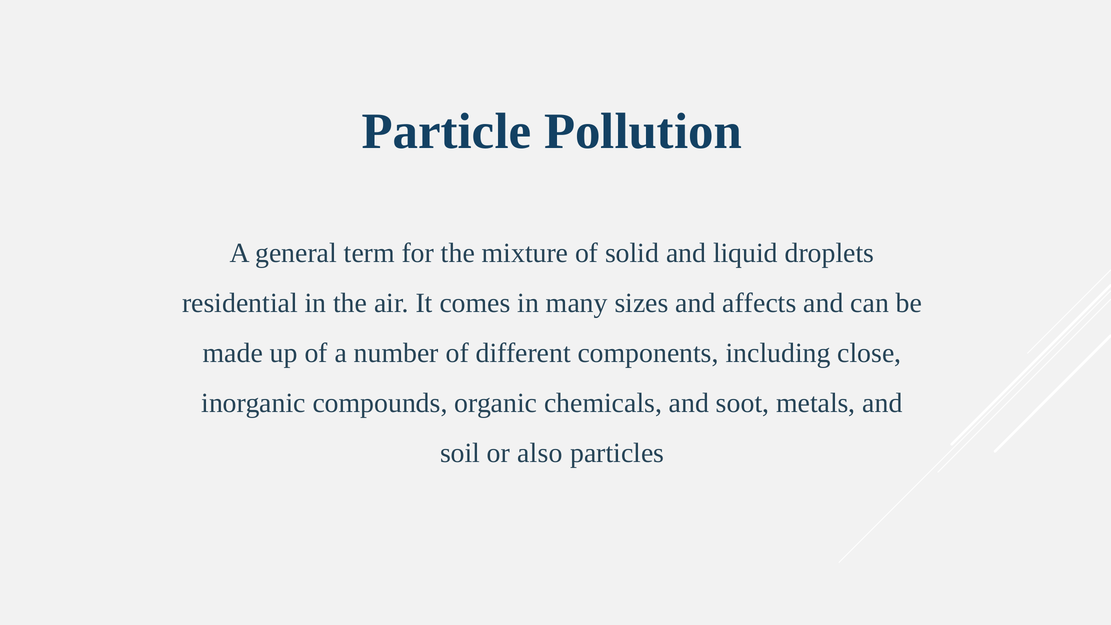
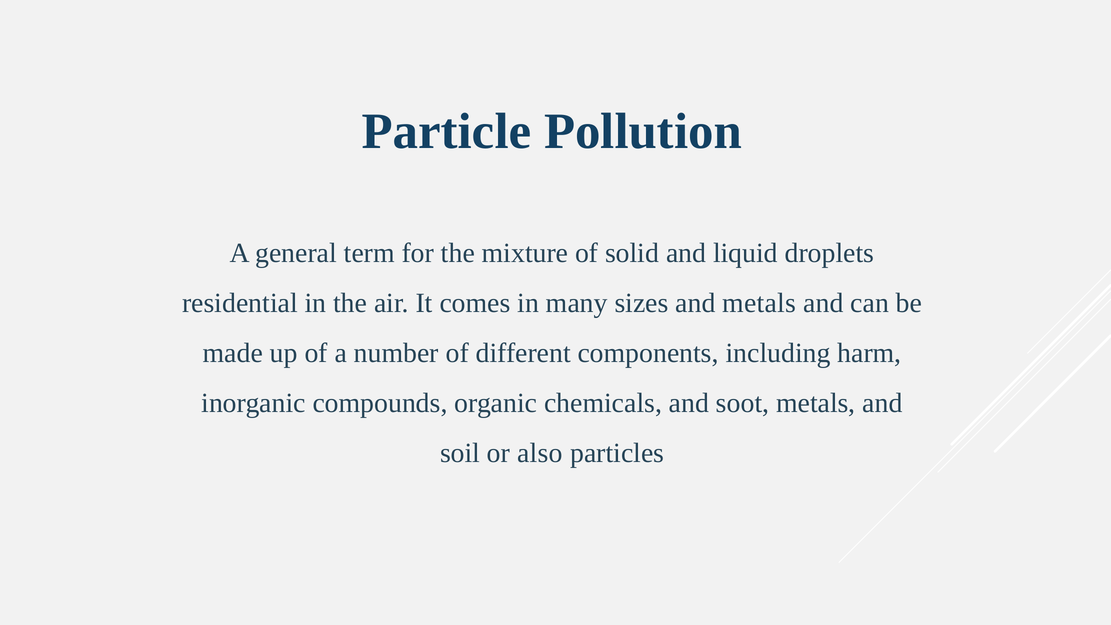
and affects: affects -> metals
close: close -> harm
